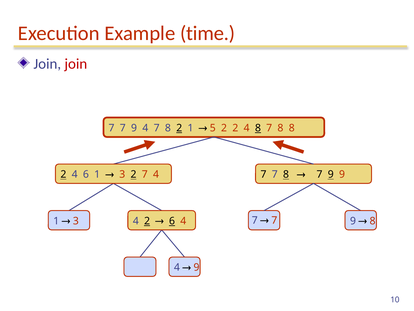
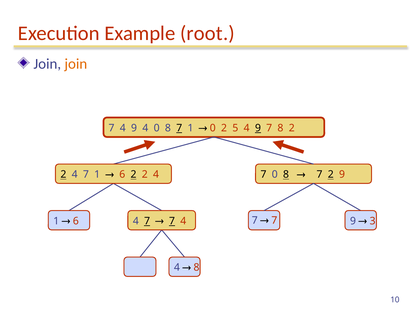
time: time -> root
join at (76, 64) colour: red -> orange
7 at (123, 128): 7 -> 4
4 7: 7 -> 0
2 at (179, 128): 2 -> 7
5 at (213, 128): 5 -> 0
2 2: 2 -> 5
8 at (258, 128): 8 -> 9
8 8: 8 -> 2
2 4 6: 6 -> 7
3 at (122, 174): 3 -> 6
7 at (145, 174): 7 -> 2
7 at (275, 174): 7 -> 0
17 9: 9 -> 2
3 at (76, 221): 3 -> 6
2 at (147, 221): 2 -> 7
6 at (172, 221): 6 -> 7
8 at (373, 221): 8 -> 3
9 at (197, 267): 9 -> 8
